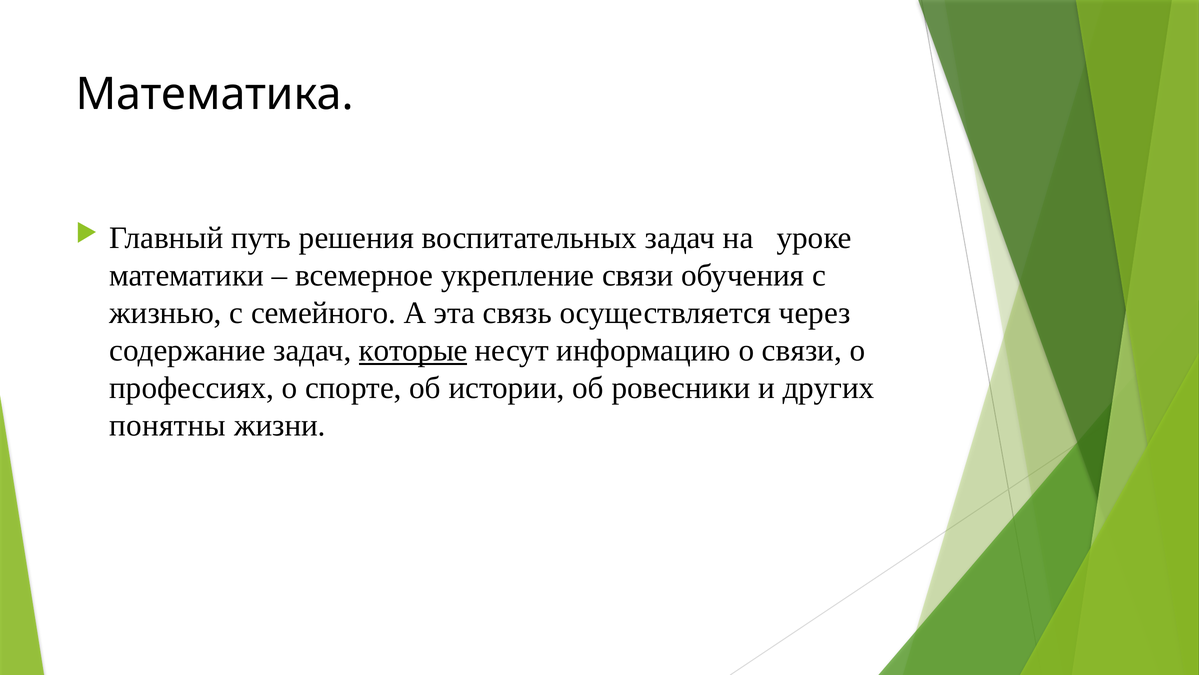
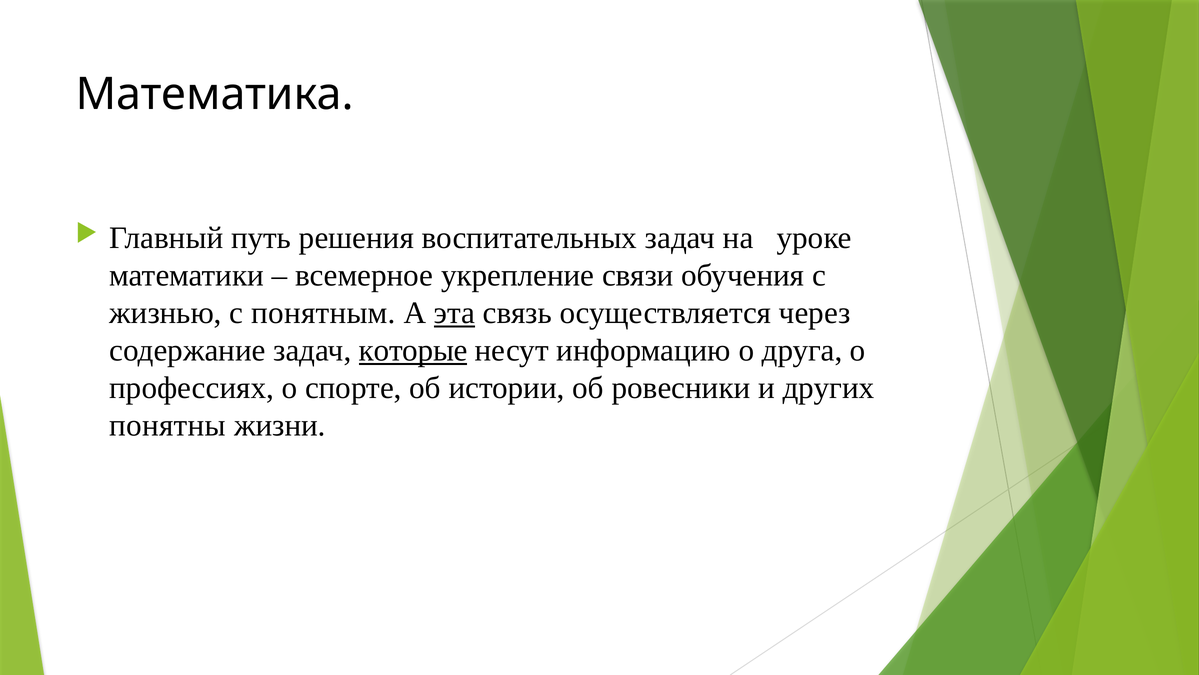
семейного: семейного -> понятным
эта underline: none -> present
о связи: связи -> друга
